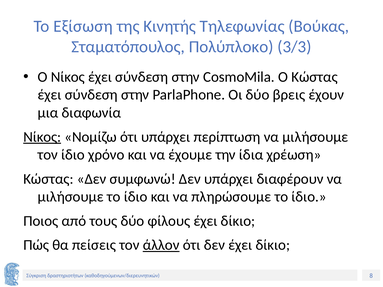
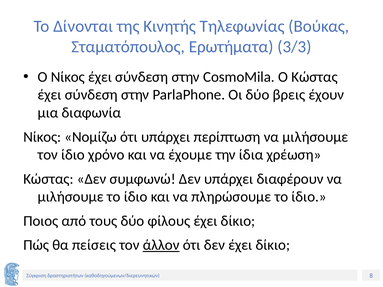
Εξίσωση: Εξίσωση -> Δίνονται
Πολύπλοκο: Πολύπλοκο -> Ερωτήματα
Νίκος at (42, 137) underline: present -> none
